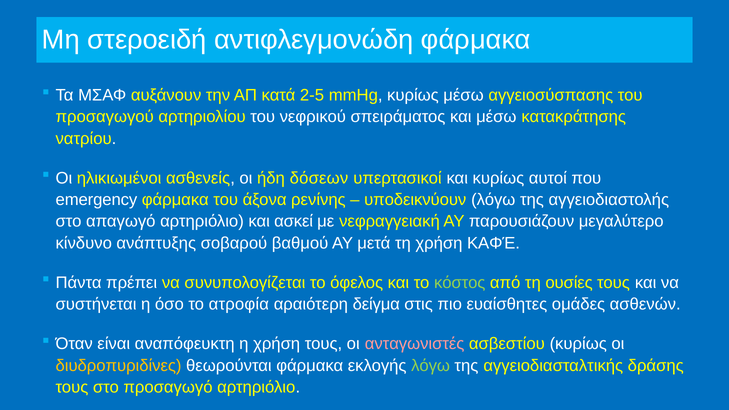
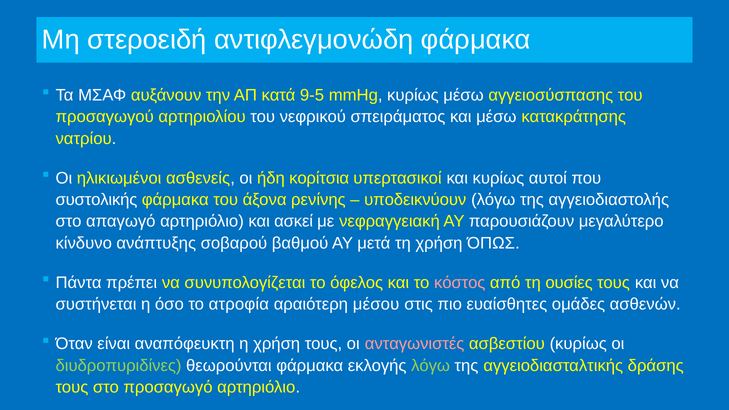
2-5: 2-5 -> 9-5
δόσεων: δόσεων -> κορίτσια
emergency: emergency -> συστολικής
ΚΑΦΈ: ΚΑΦΈ -> ΌΠΩΣ
κόστος colour: light green -> pink
δείγμα: δείγμα -> μέσου
διυδροπυριδίνες colour: yellow -> light green
